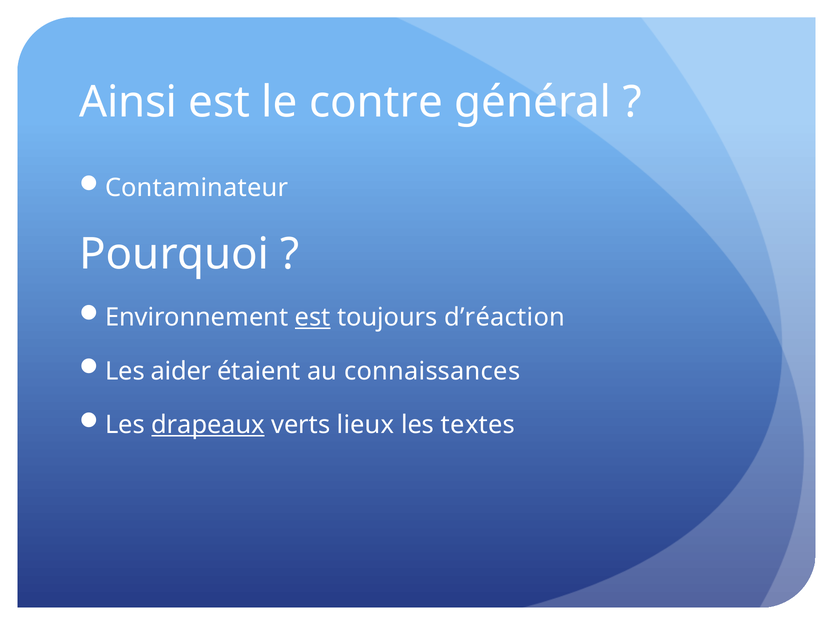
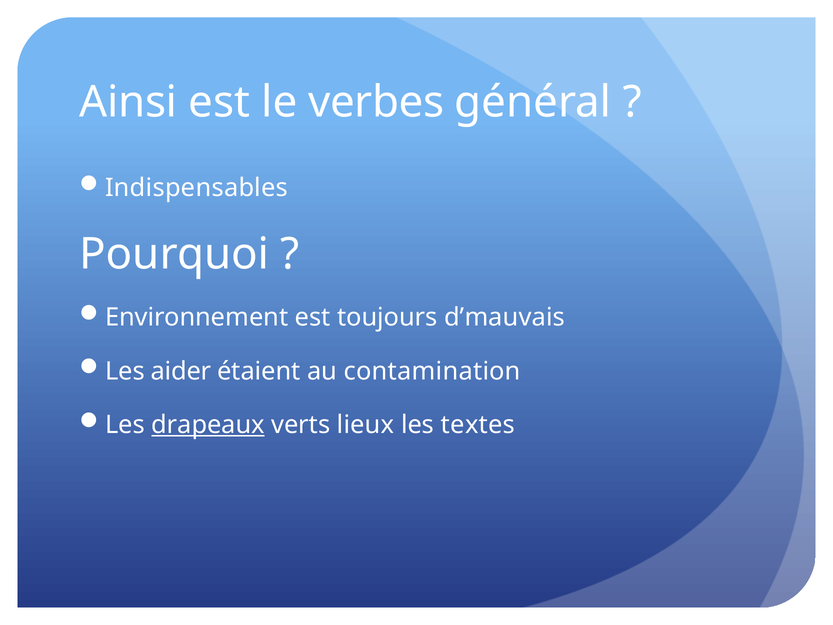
contre: contre -> verbes
Contaminateur: Contaminateur -> Indispensables
est at (313, 317) underline: present -> none
d’réaction: d’réaction -> d’mauvais
connaissances: connaissances -> contamination
